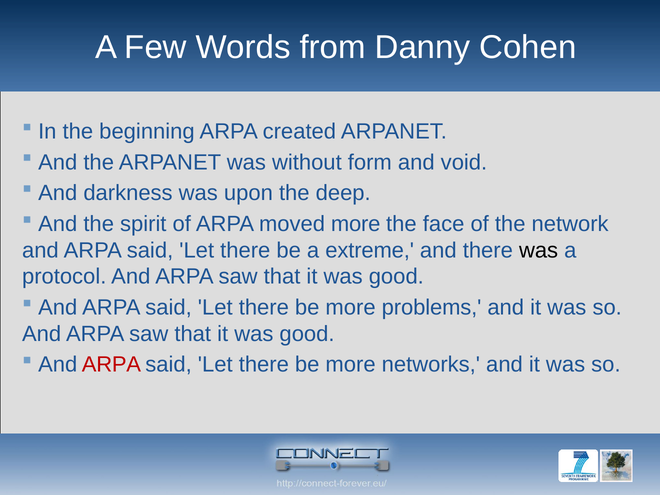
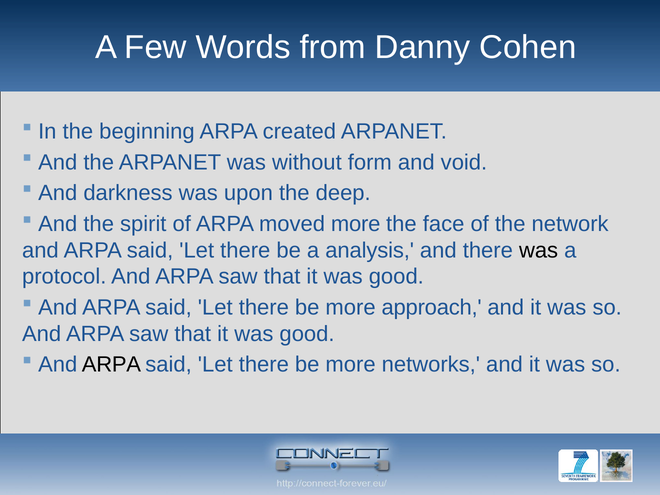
extreme: extreme -> analysis
problems: problems -> approach
ARPA at (111, 365) colour: red -> black
